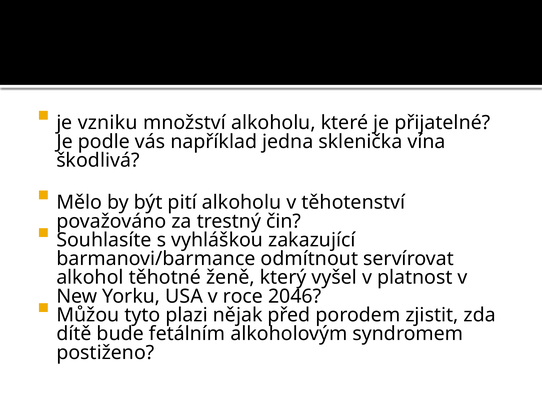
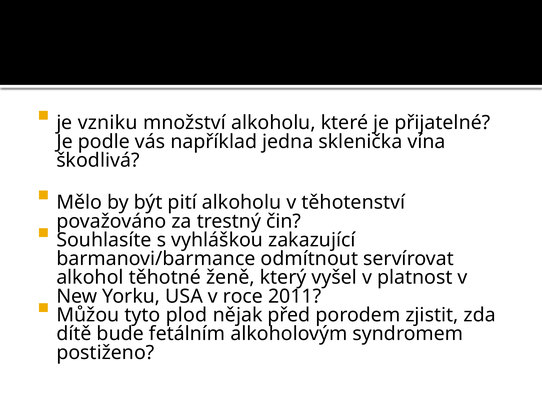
2046: 2046 -> 2011
plazi: plazi -> plod
